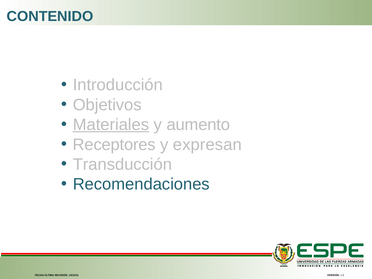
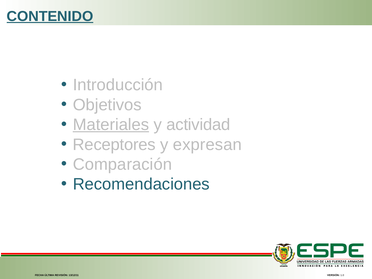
CONTENIDO underline: none -> present
aumento: aumento -> actividad
Transducción: Transducción -> Comparación
